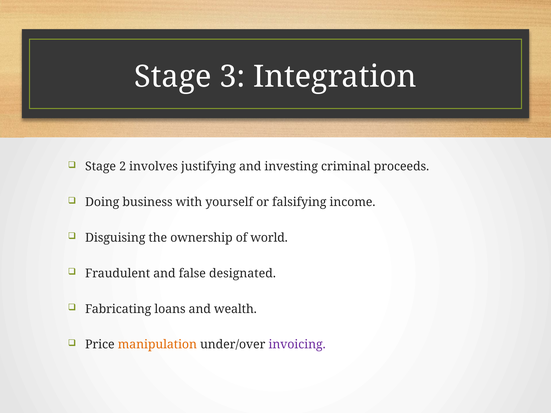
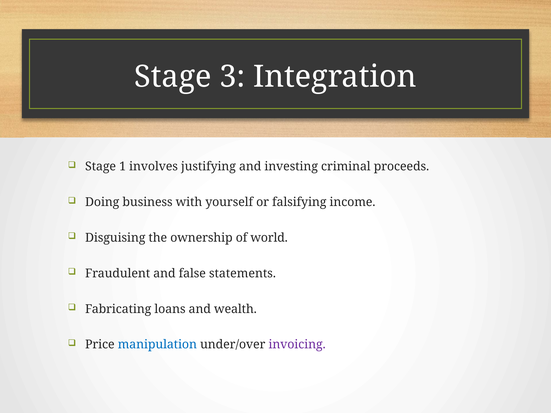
2: 2 -> 1
designated: designated -> statements
manipulation colour: orange -> blue
